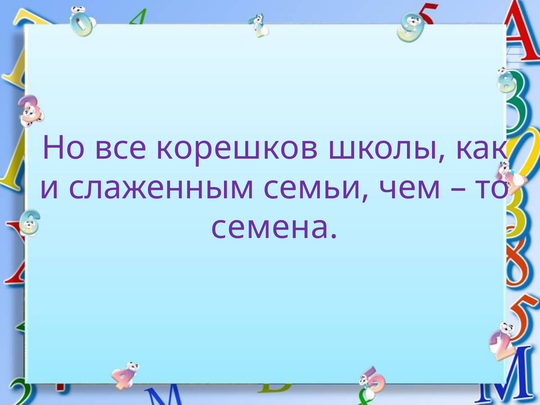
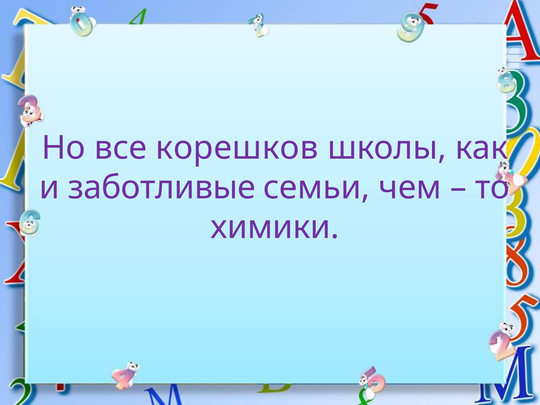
слаженным: слаженным -> заботливые
семена: семена -> химики
